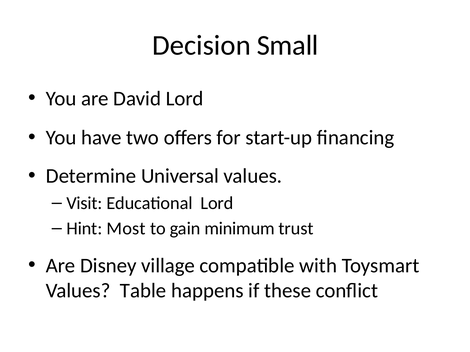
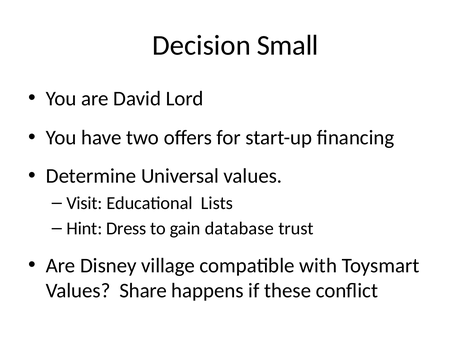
Educational Lord: Lord -> Lists
Most: Most -> Dress
minimum: minimum -> database
Table: Table -> Share
